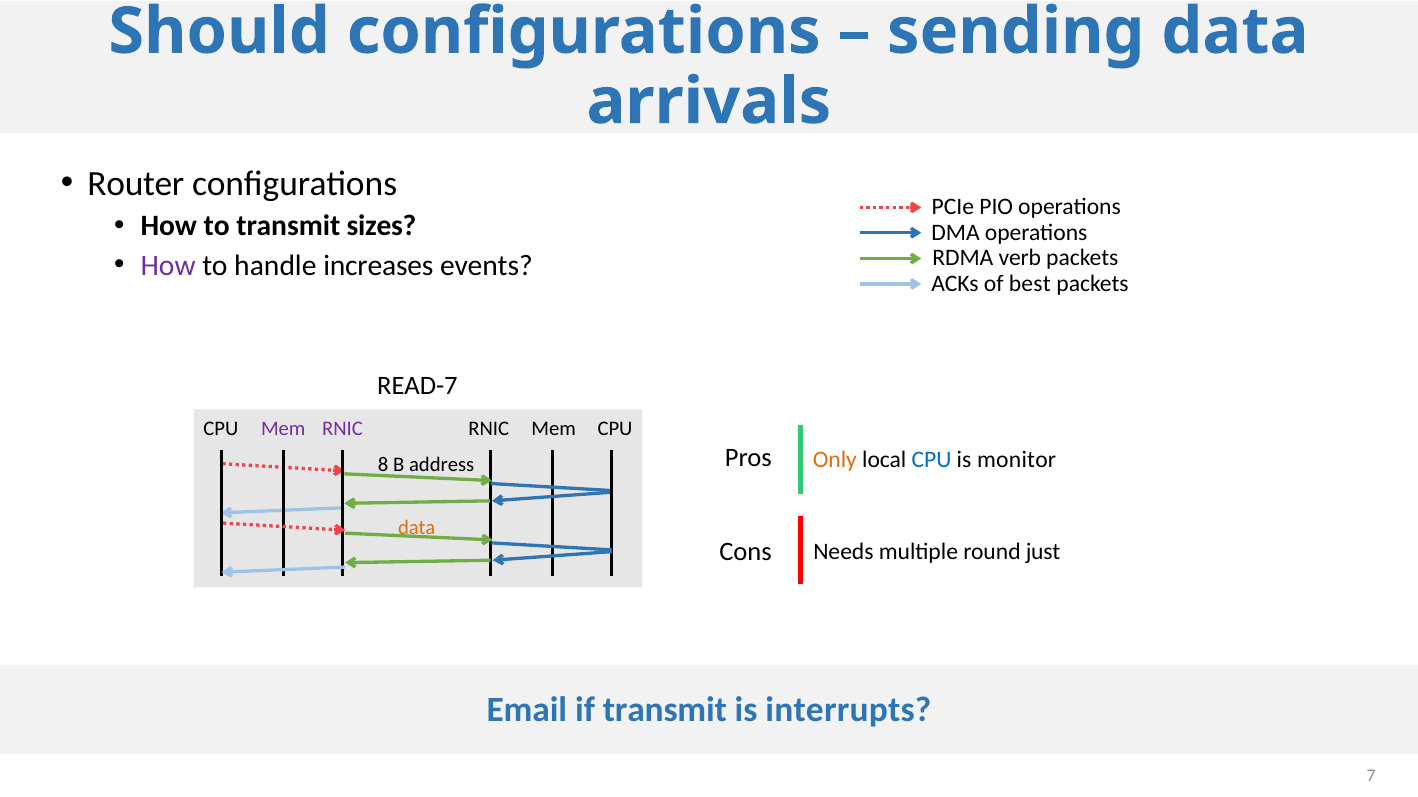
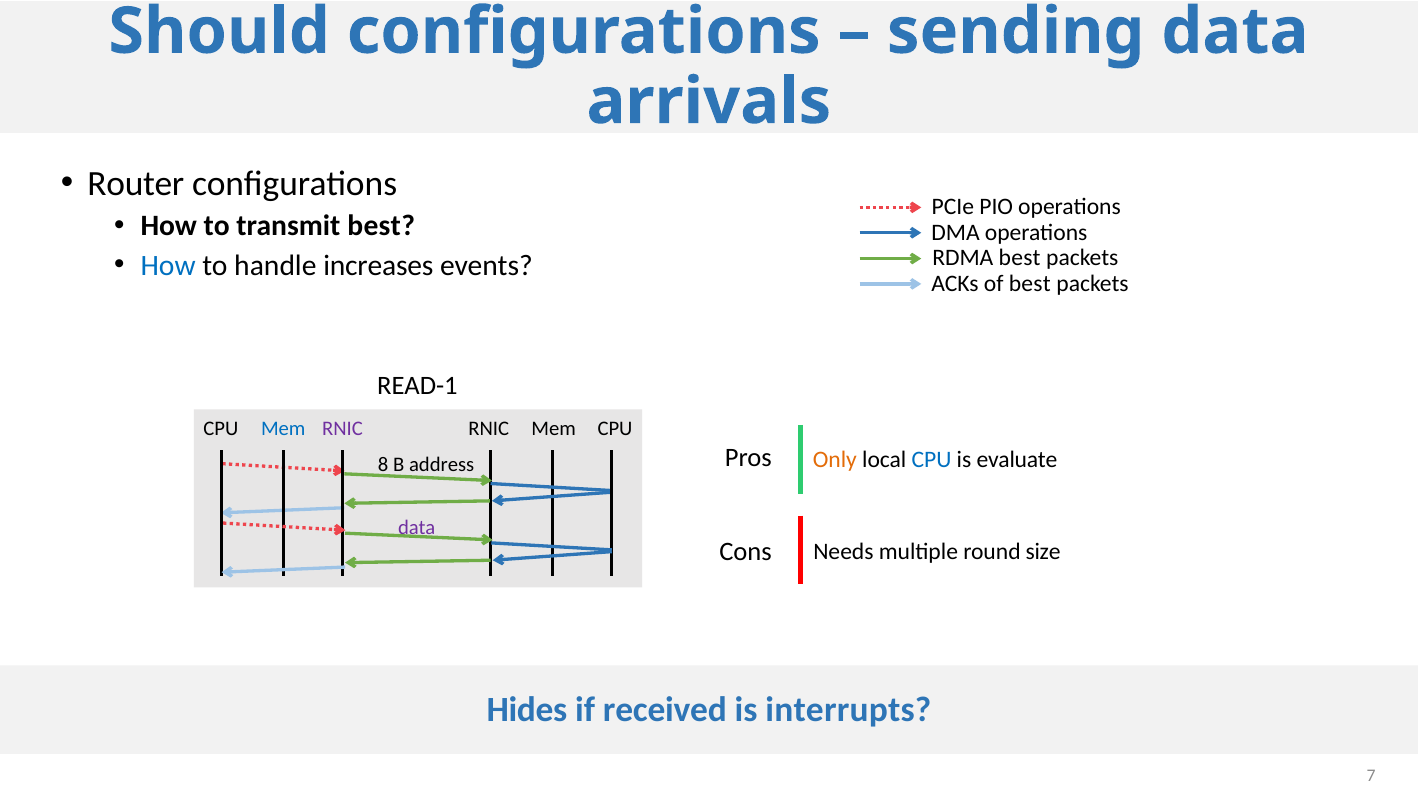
transmit sizes: sizes -> best
RDMA verb: verb -> best
How at (168, 266) colour: purple -> blue
READ-7: READ-7 -> READ-1
Mem at (283, 429) colour: purple -> blue
monitor: monitor -> evaluate
data at (417, 528) colour: orange -> purple
just: just -> size
Email: Email -> Hides
if transmit: transmit -> received
